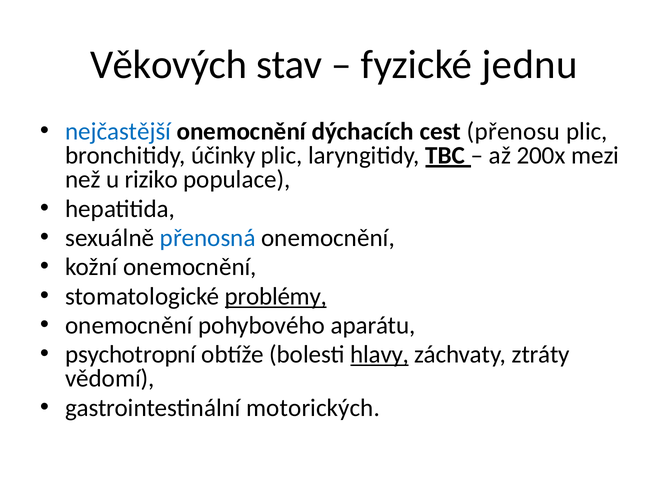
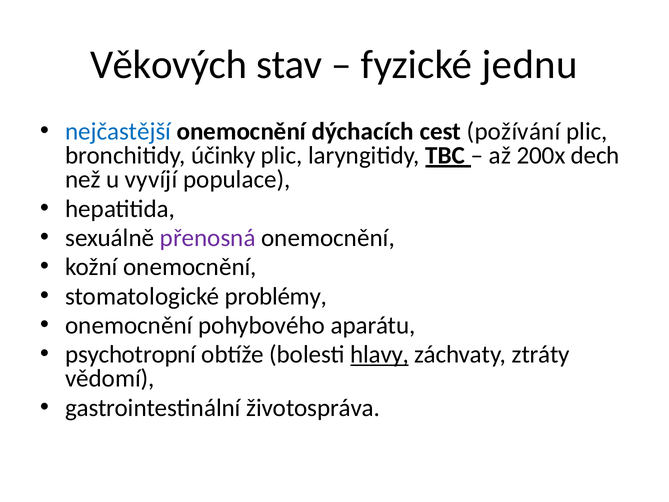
přenosu: přenosu -> požívání
mezi: mezi -> dech
riziko: riziko -> vyvíjí
přenosná colour: blue -> purple
problémy underline: present -> none
motorických: motorických -> životospráva
